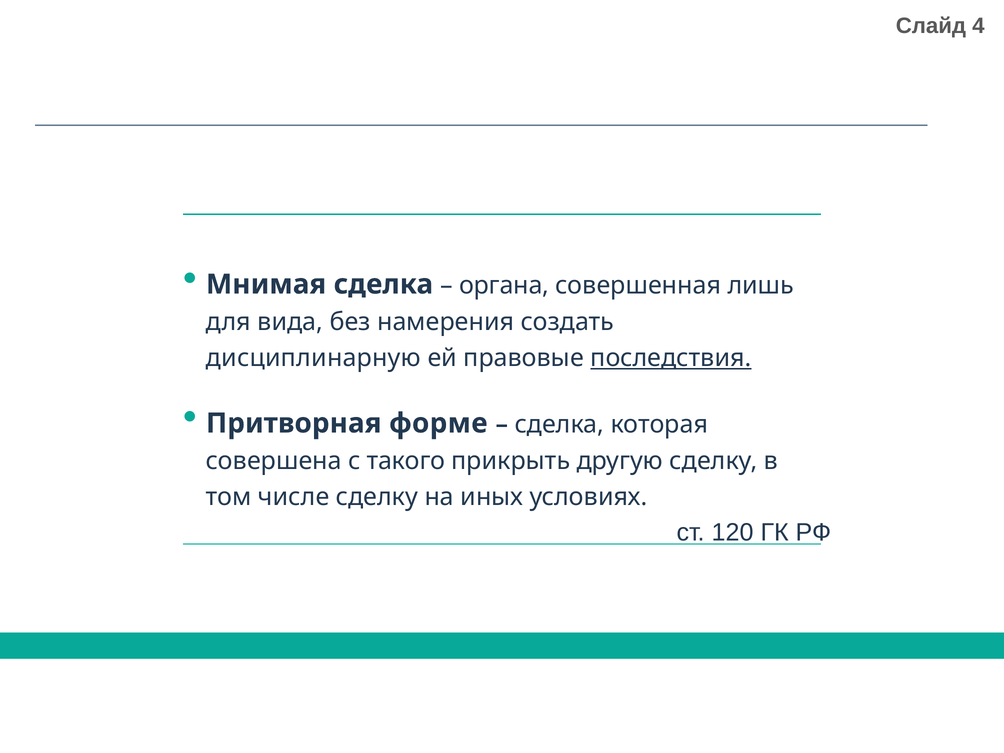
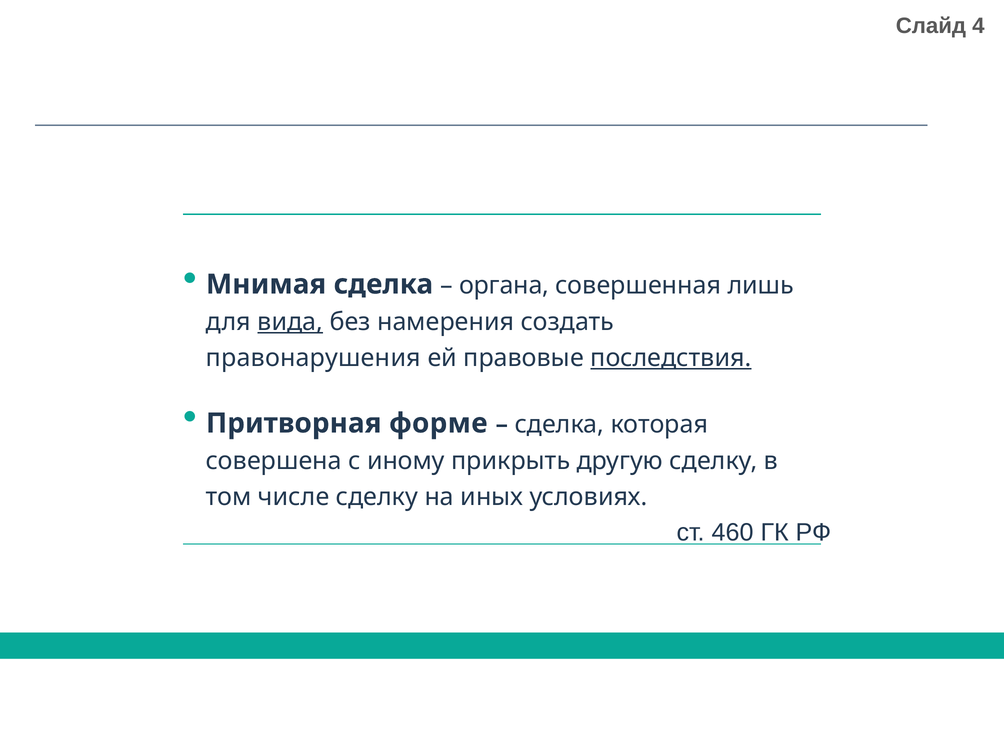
вида underline: none -> present
дисциплинарную: дисциплинарную -> правонарушения
такого: такого -> иному
120: 120 -> 460
